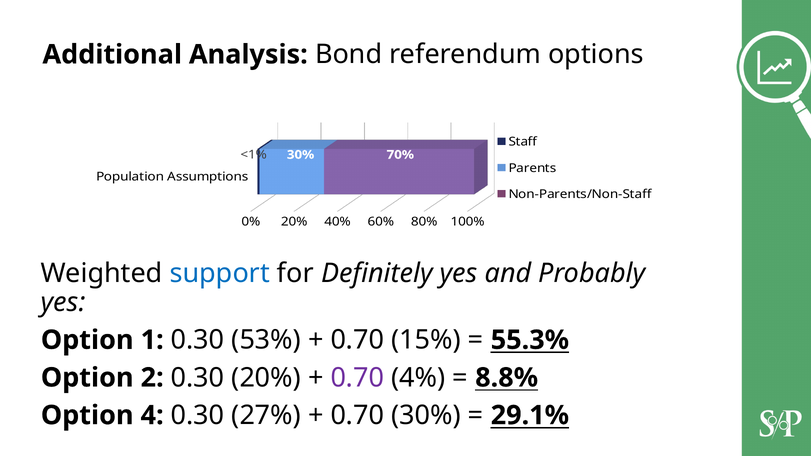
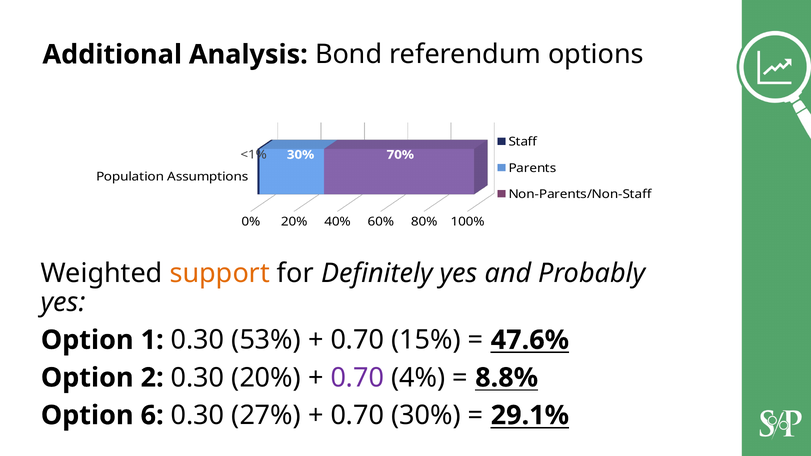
support colour: blue -> orange
55.3%: 55.3% -> 47.6%
4: 4 -> 6
